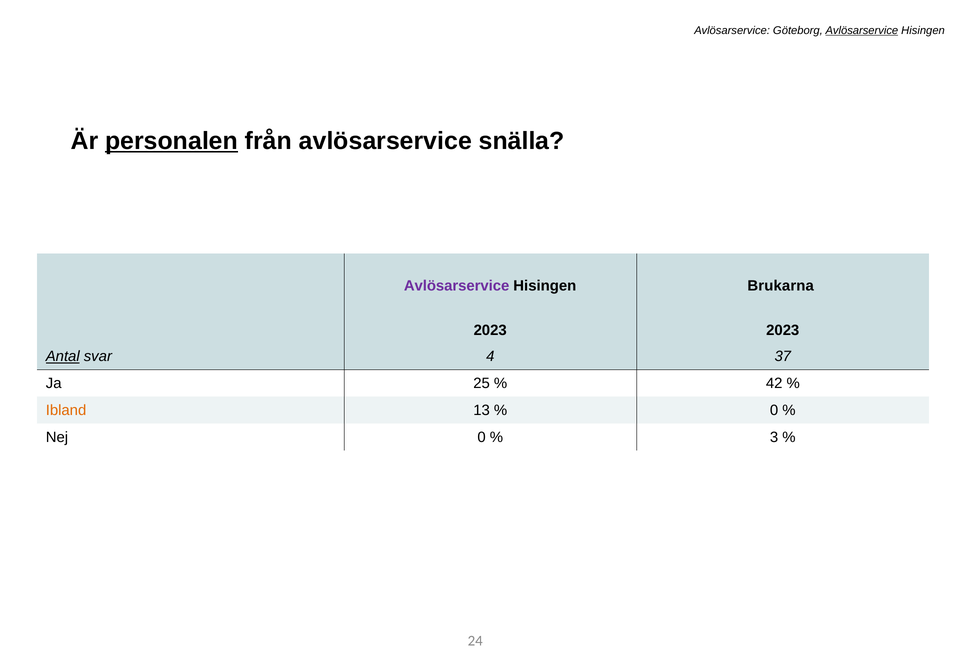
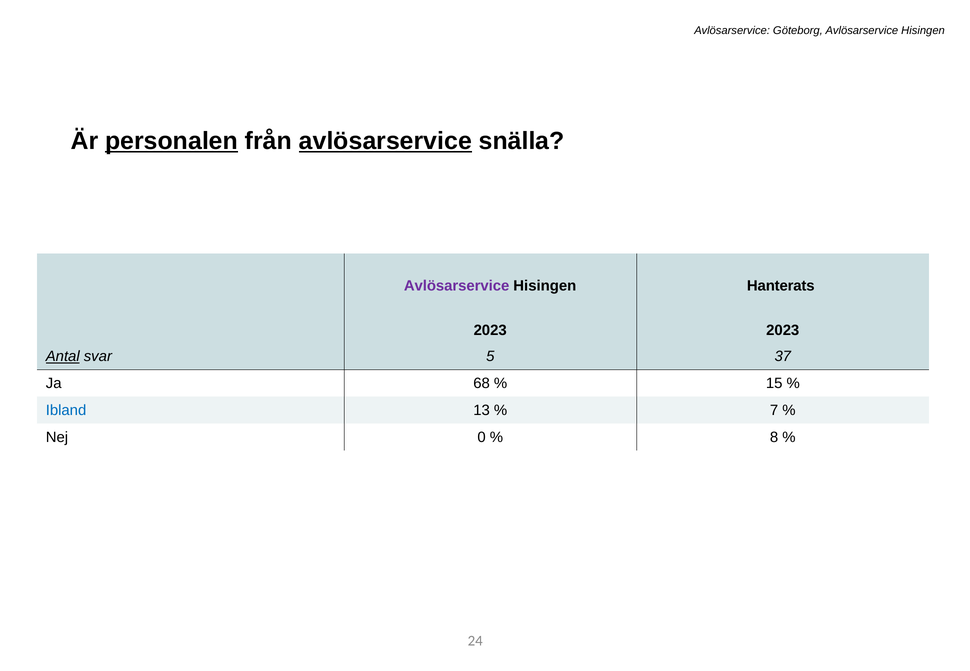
Avlösarservice at (862, 30) underline: present -> none
avlösarservice at (385, 141) underline: none -> present
Brukarna: Brukarna -> Hanterats
4: 4 -> 5
25: 25 -> 68
42: 42 -> 15
Ibland colour: orange -> blue
0 at (774, 411): 0 -> 7
3: 3 -> 8
